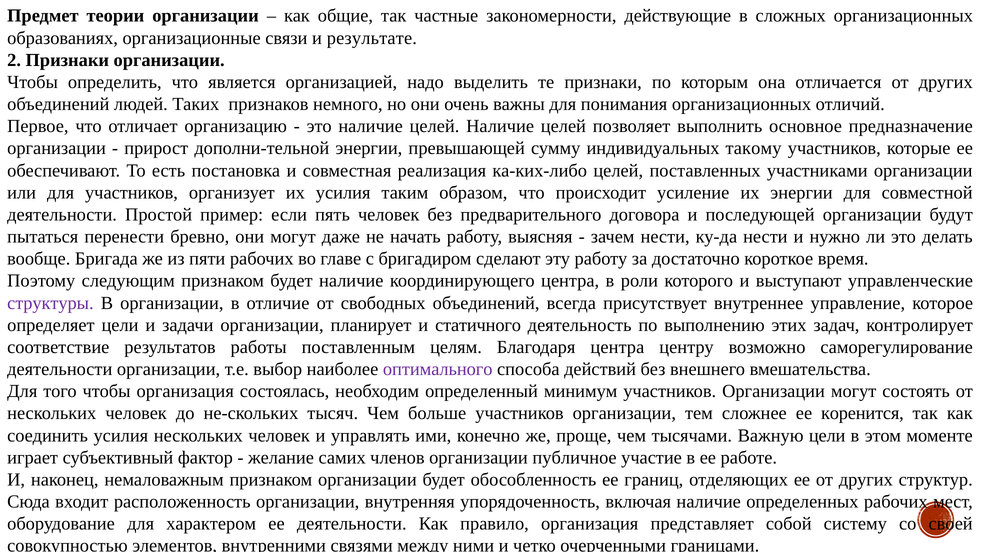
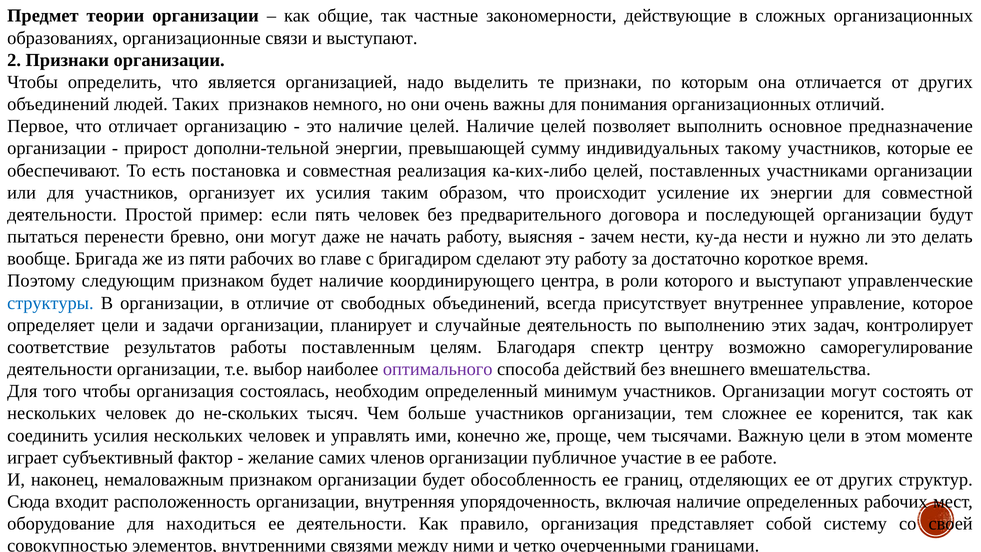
связи и результате: результате -> выступают
структуры colour: purple -> blue
статичного: статичного -> случайные
Благодаря центра: центра -> спектр
характером: характером -> находиться
